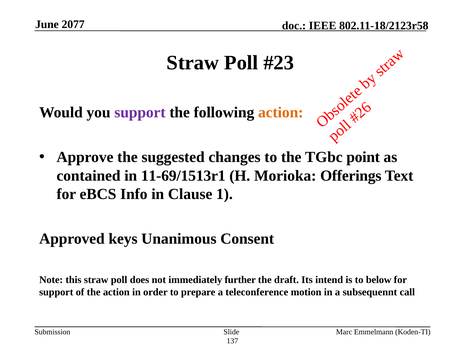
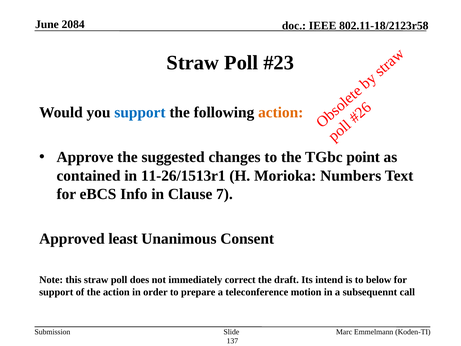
2077: 2077 -> 2084
support at (140, 113) colour: purple -> blue
11-69/1513r1: 11-69/1513r1 -> 11-26/1513r1
Offerings: Offerings -> Numbers
1: 1 -> 7
keys: keys -> least
further: further -> correct
